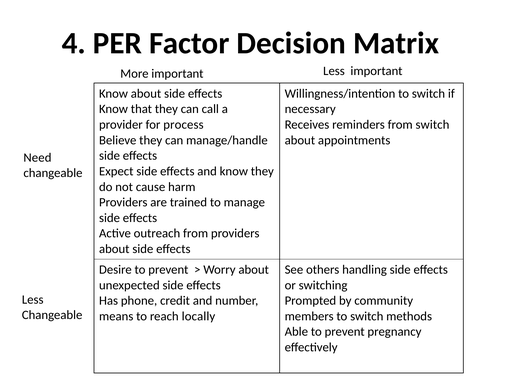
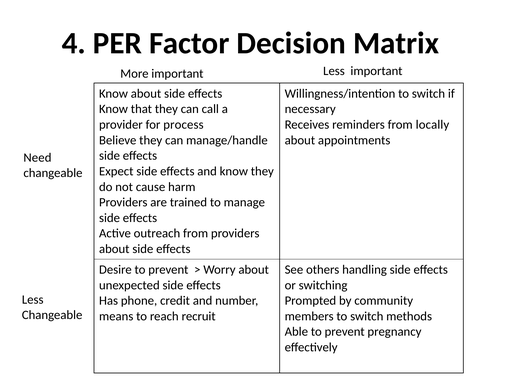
from switch: switch -> locally
locally: locally -> recruit
